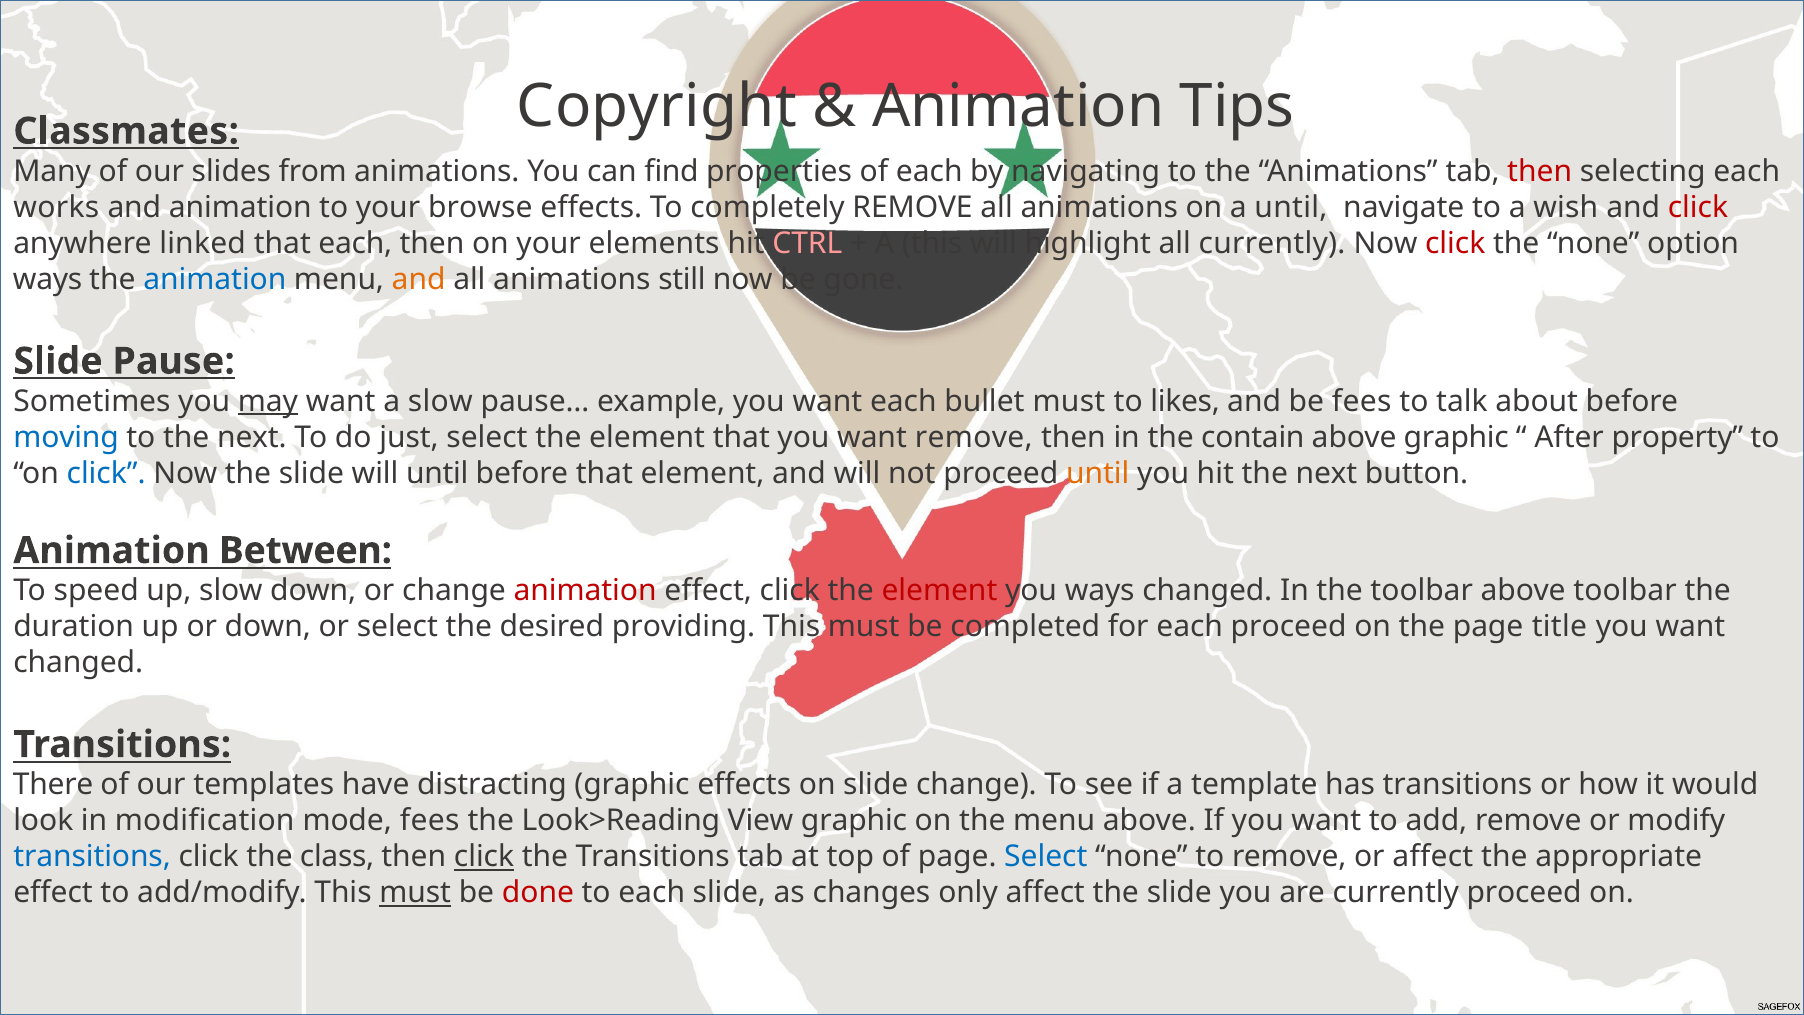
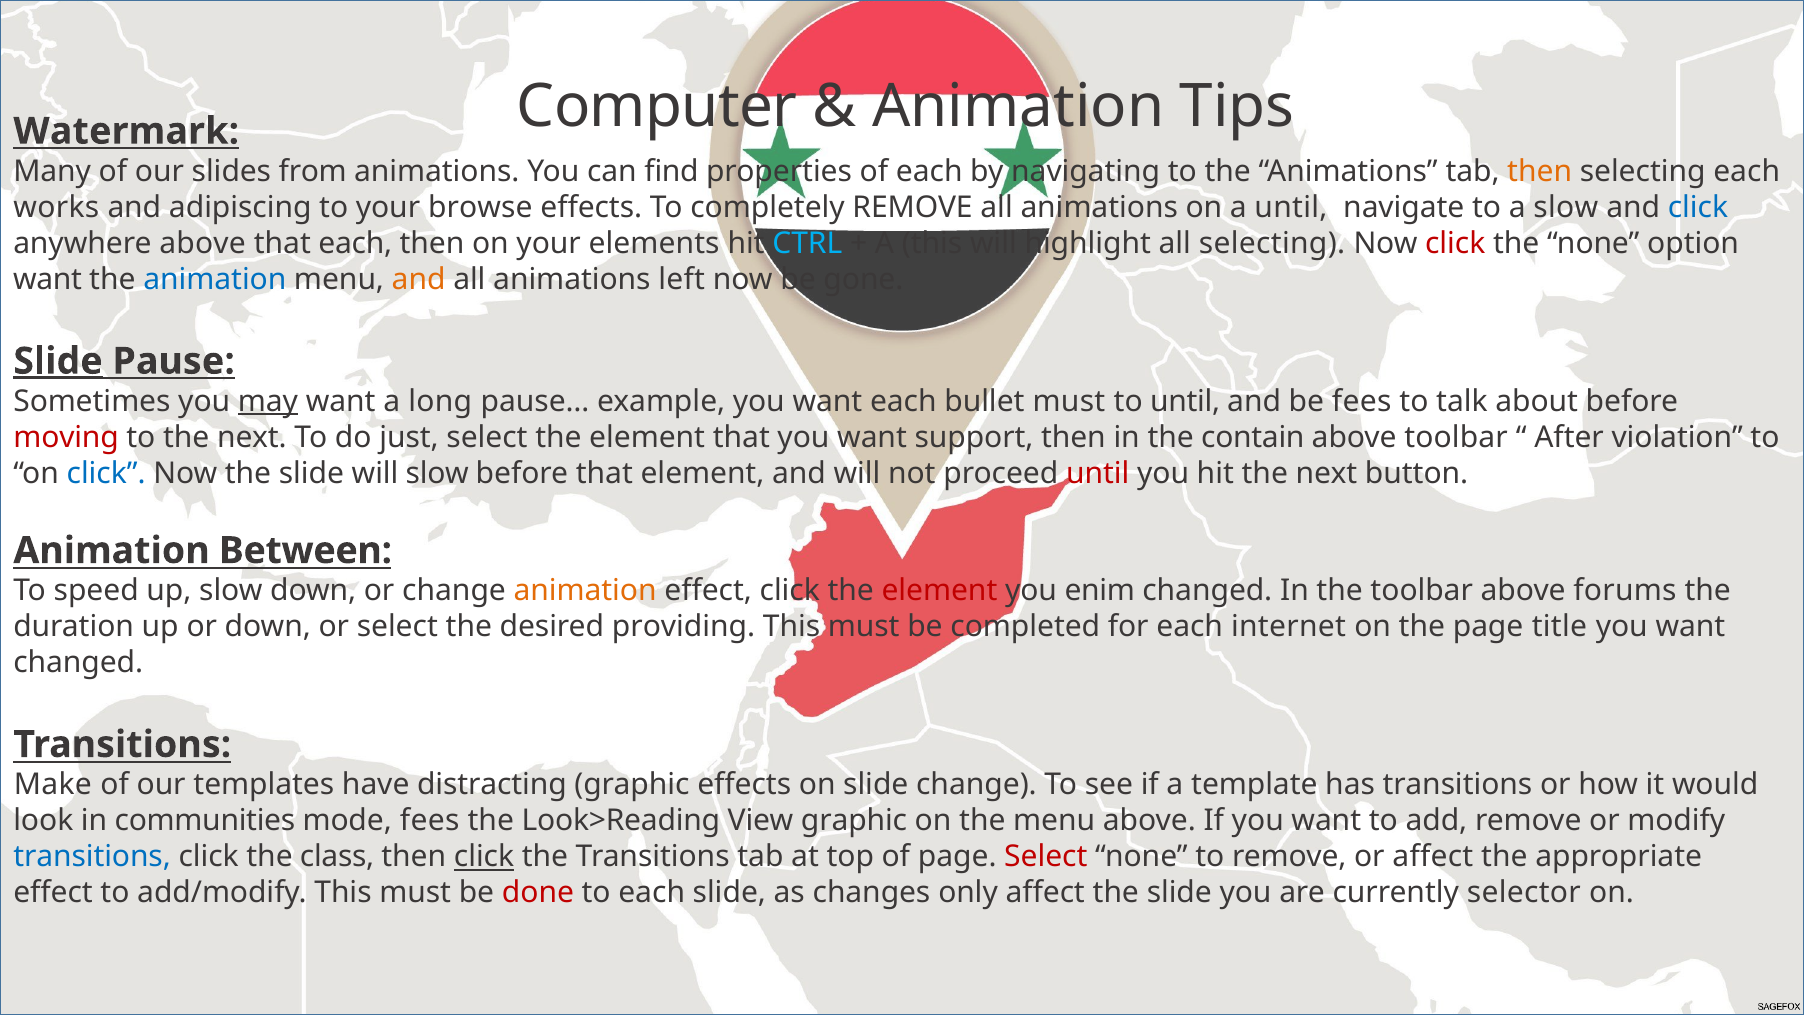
Copyright: Copyright -> Computer
Classmates: Classmates -> Watermark
then at (1540, 171) colour: red -> orange
and animation: animation -> adipiscing
a wish: wish -> slow
click at (1698, 207) colour: red -> blue
anywhere linked: linked -> above
CTRL colour: pink -> light blue
all currently: currently -> selecting
ways at (48, 279): ways -> want
still: still -> left
Slide at (58, 361) underline: none -> present
a slow: slow -> long
to likes: likes -> until
moving colour: blue -> red
want remove: remove -> support
above graphic: graphic -> toolbar
property: property -> violation
will until: until -> slow
until at (1098, 473) colour: orange -> red
animation at (585, 591) colour: red -> orange
you ways: ways -> enim
above toolbar: toolbar -> forums
each proceed: proceed -> internet
There: There -> Make
modification: modification -> communities
Select at (1046, 857) colour: blue -> red
must at (415, 893) underline: present -> none
currently proceed: proceed -> selector
